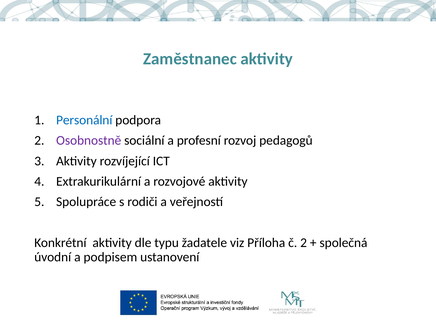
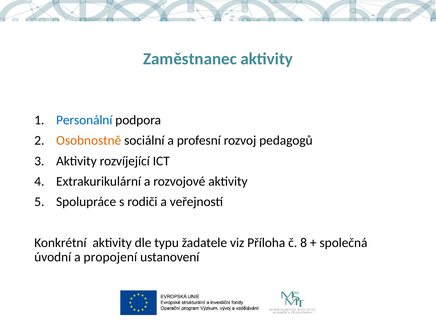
Osobnostně colour: purple -> orange
č 2: 2 -> 8
podpisem: podpisem -> propojení
